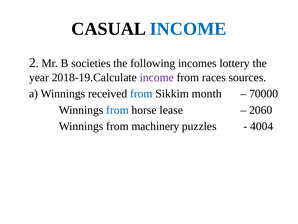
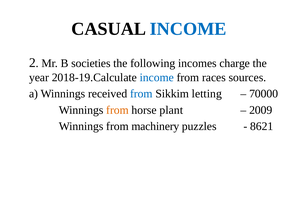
lottery: lottery -> charge
income at (157, 77) colour: purple -> blue
month: month -> letting
from at (117, 110) colour: blue -> orange
lease: lease -> plant
2060: 2060 -> 2009
4004: 4004 -> 8621
